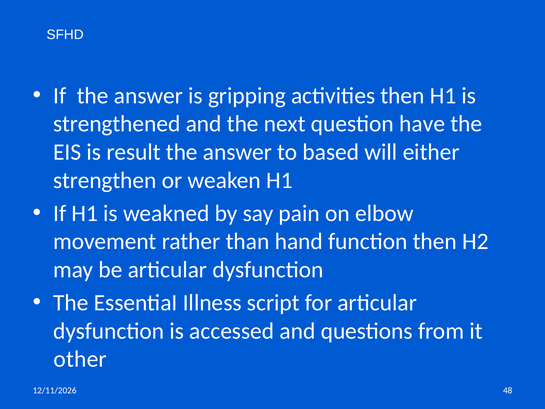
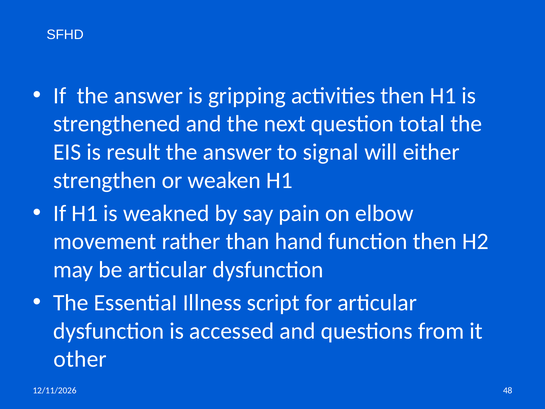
have: have -> total
based: based -> signal
